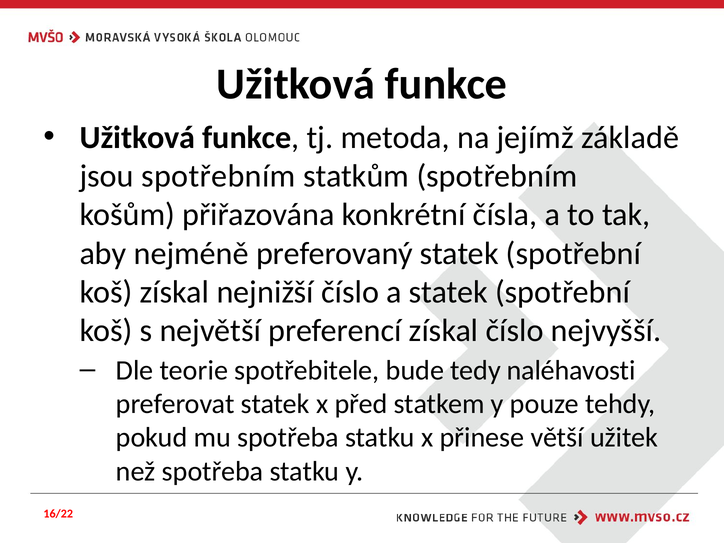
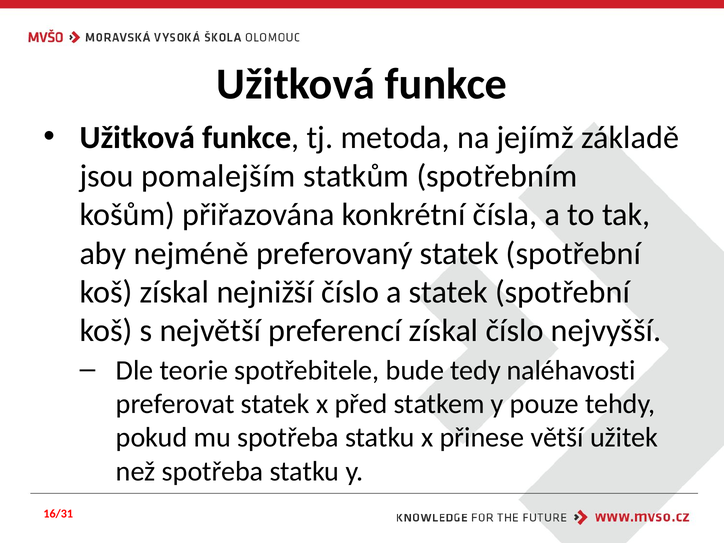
jsou spotřebním: spotřebním -> pomalejším
16/22: 16/22 -> 16/31
